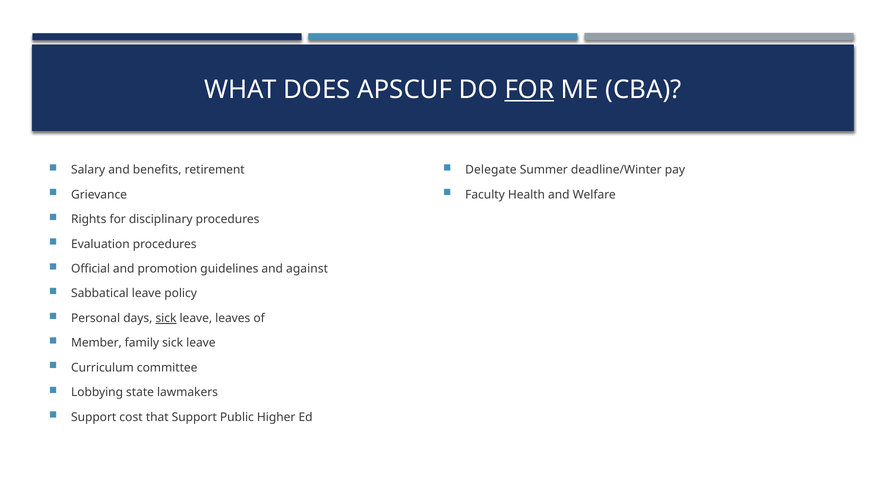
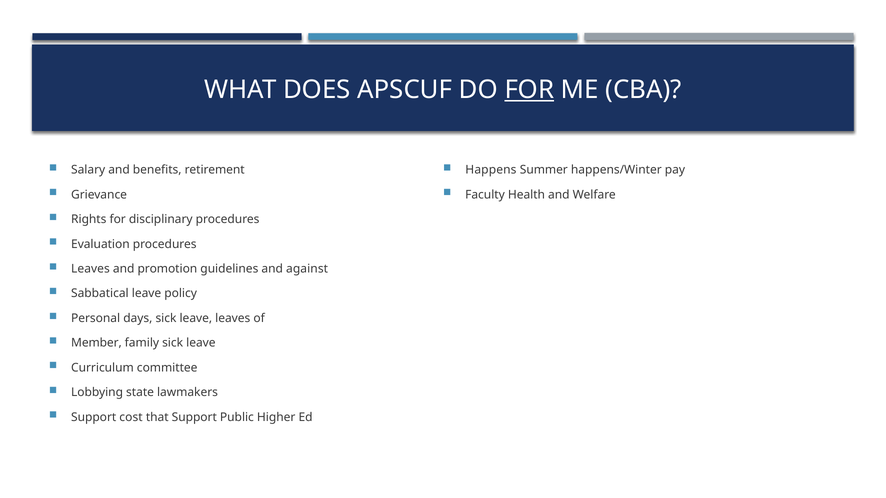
Delegate: Delegate -> Happens
deadline/Winter: deadline/Winter -> happens/Winter
Official at (91, 269): Official -> Leaves
sick at (166, 318) underline: present -> none
